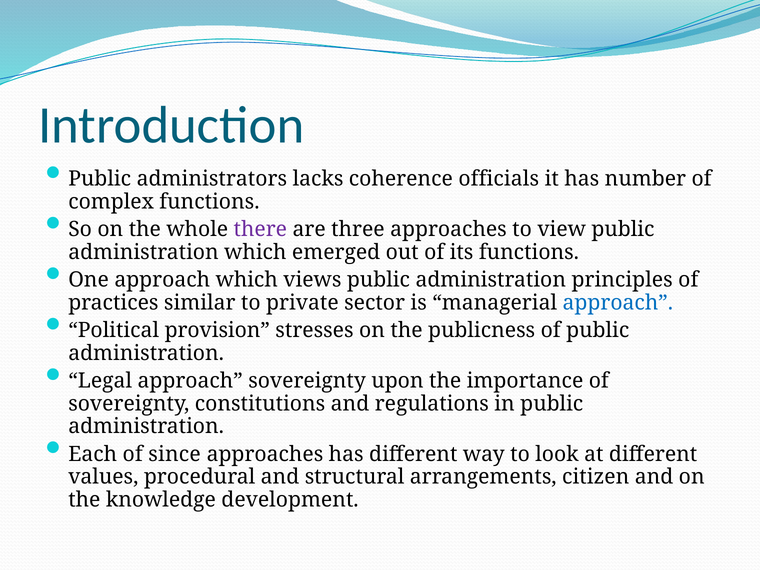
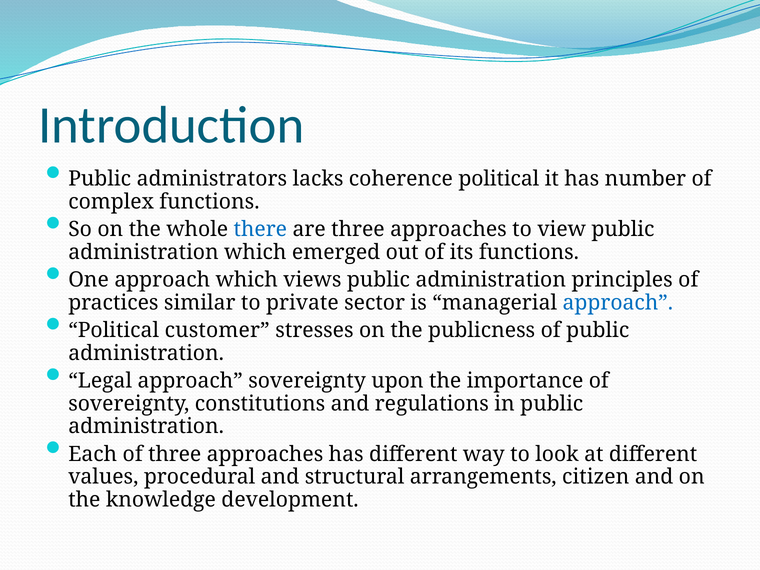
coherence officials: officials -> political
there colour: purple -> blue
provision: provision -> customer
of since: since -> three
